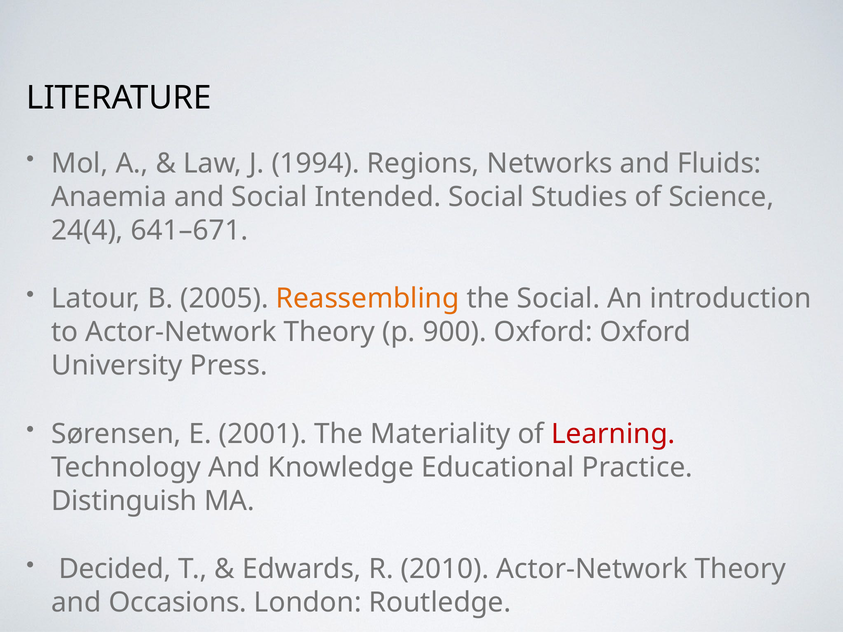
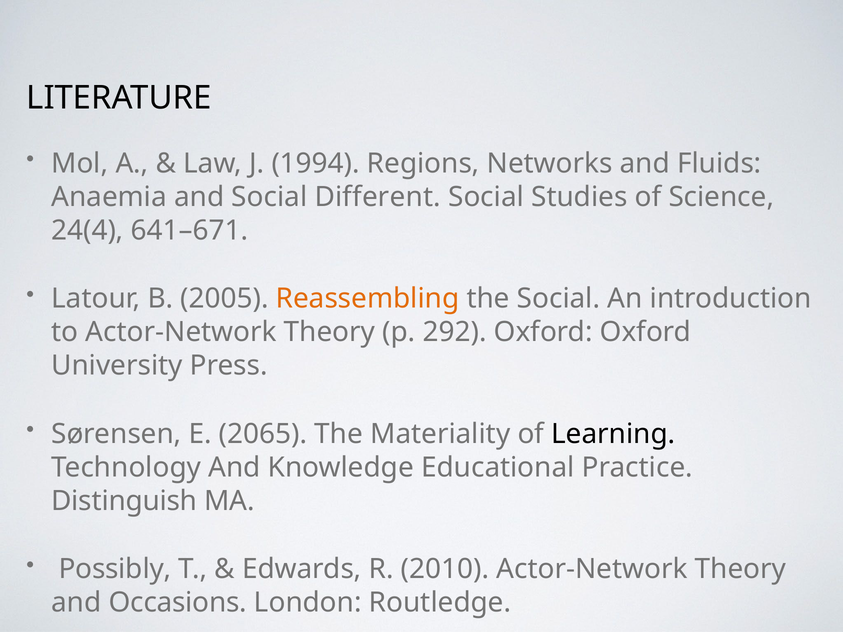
Intended: Intended -> Different
900: 900 -> 292
2001: 2001 -> 2065
Learning colour: red -> black
Decided: Decided -> Possibly
